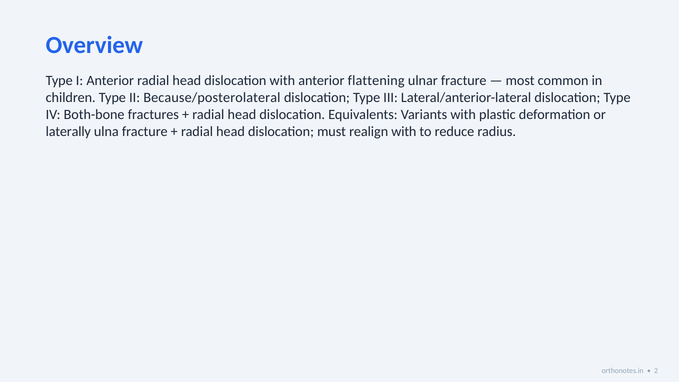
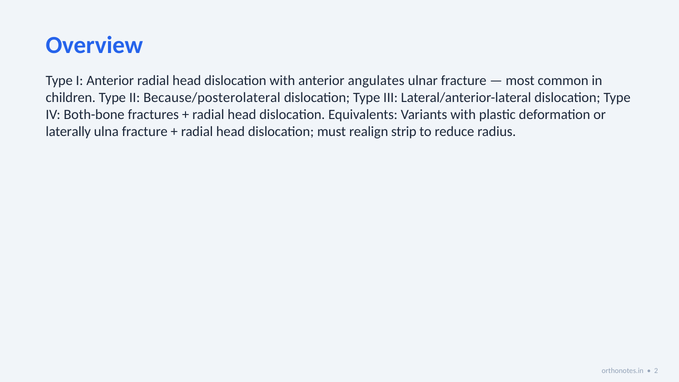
flattening: flattening -> angulates
realign with: with -> strip
